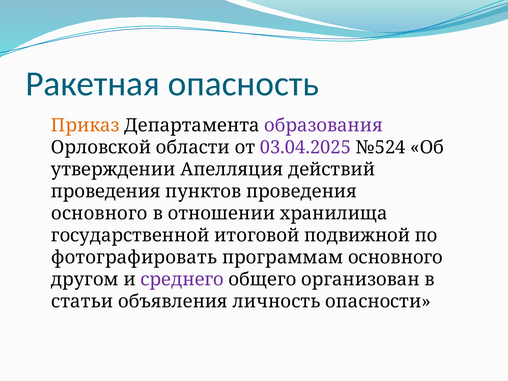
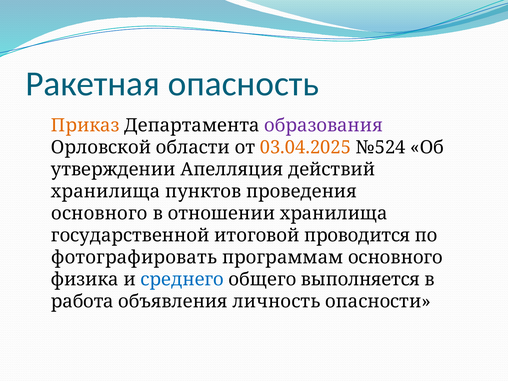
03.04.2025 colour: purple -> orange
проведения at (106, 191): проведения -> хранилища
подвижной: подвижной -> проводится
другом: другом -> физика
среднего colour: purple -> blue
организован: организован -> выполняется
статьи: статьи -> работа
